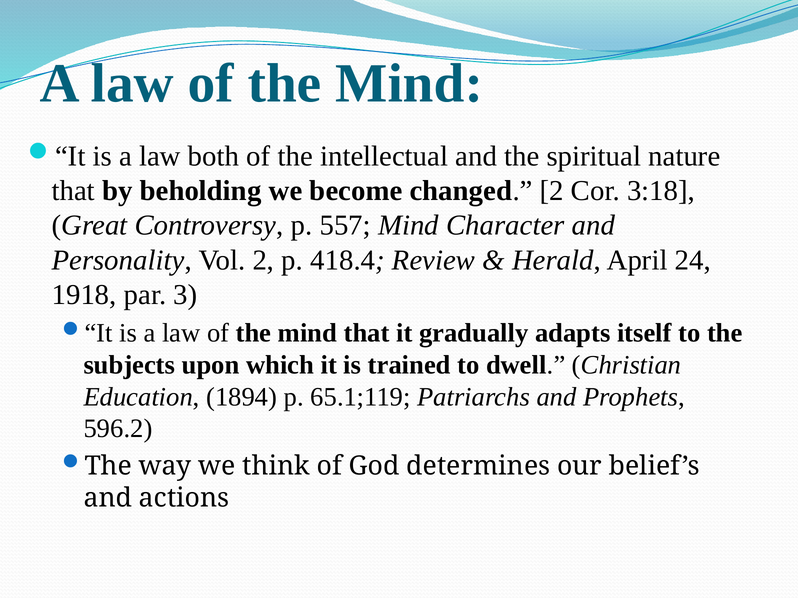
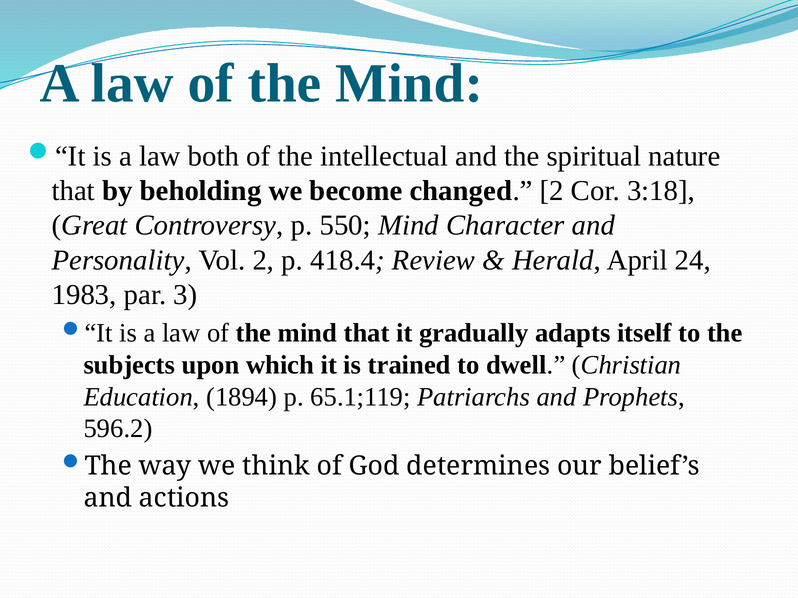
557: 557 -> 550
1918: 1918 -> 1983
